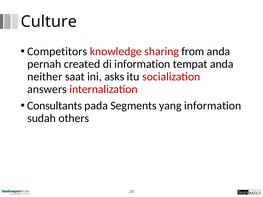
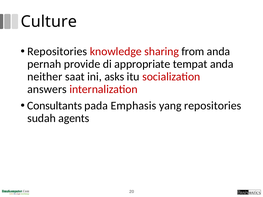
Competitors at (57, 52): Competitors -> Repositories
created: created -> provide
di information: information -> appropriate
Segments: Segments -> Emphasis
yang information: information -> repositories
others: others -> agents
